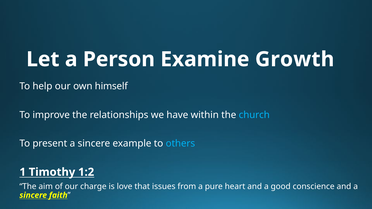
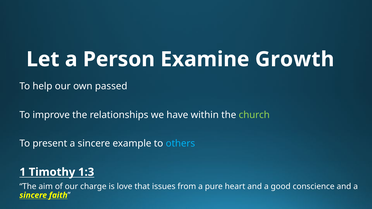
himself: himself -> passed
church colour: light blue -> light green
1:2: 1:2 -> 1:3
